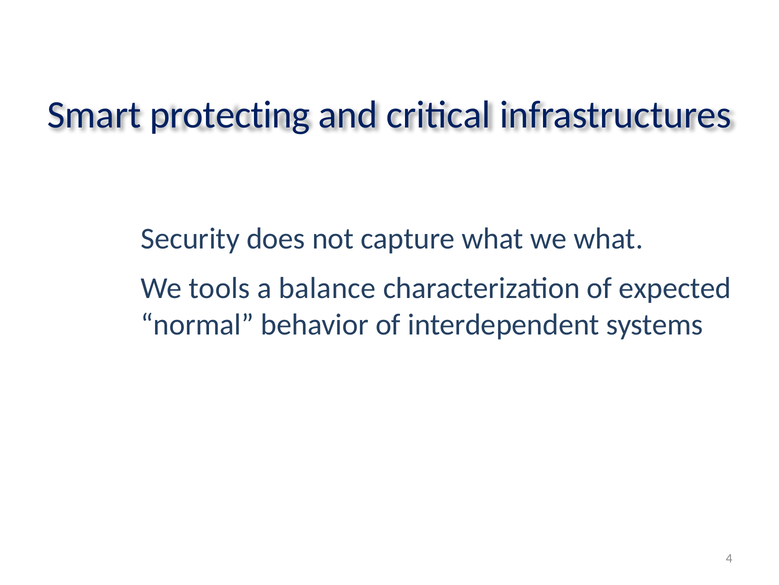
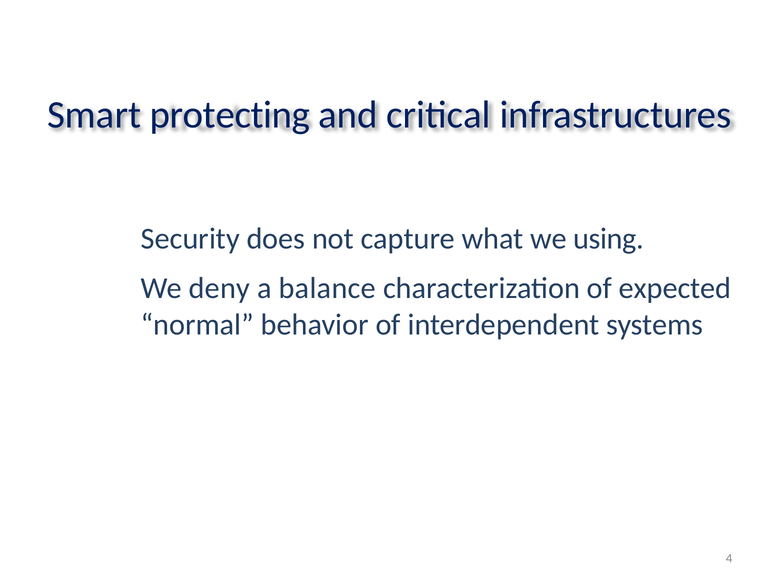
we what: what -> using
tools: tools -> deny
